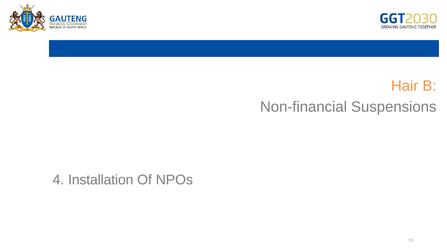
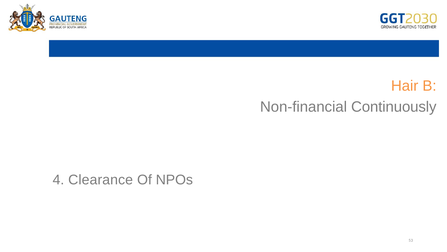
Suspensions: Suspensions -> Continuously
Installation: Installation -> Clearance
